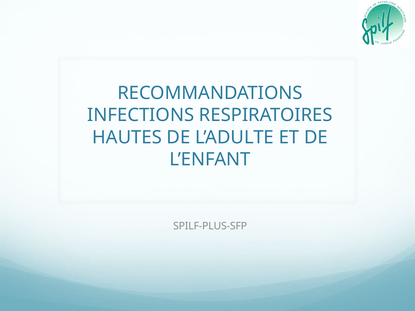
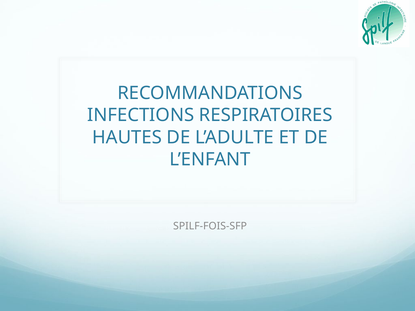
SPILF-PLUS-SFP: SPILF-PLUS-SFP -> SPILF-FOIS-SFP
